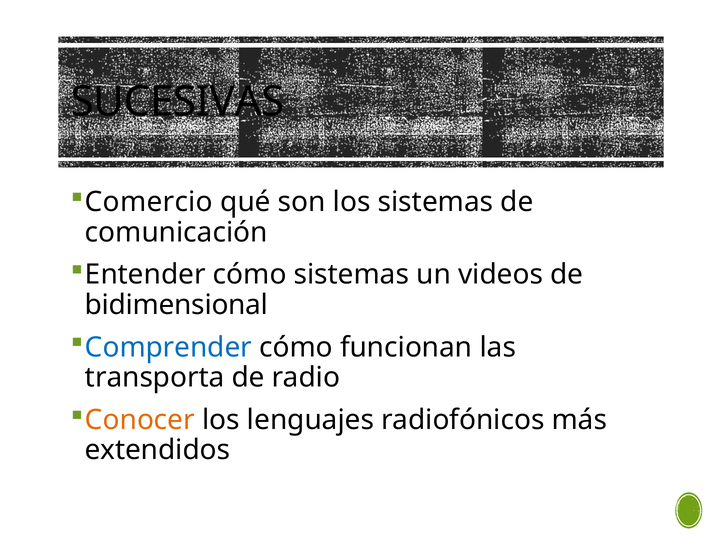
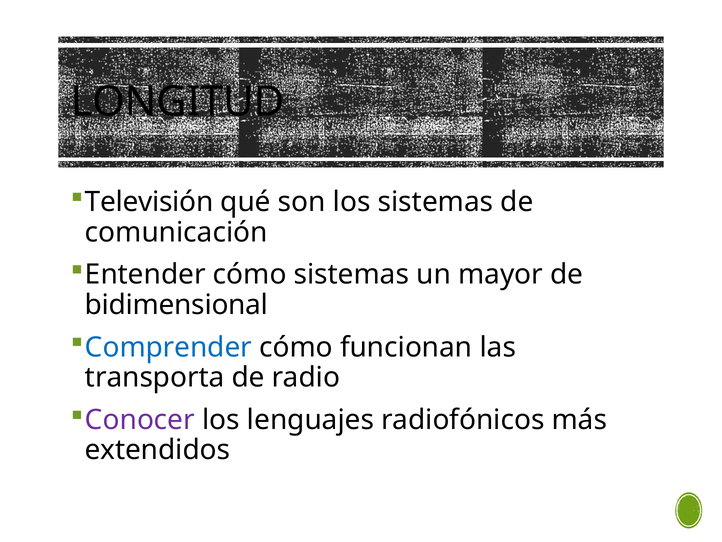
SUCESIVAS: SUCESIVAS -> LONGITUD
Comercio: Comercio -> Televisión
videos: videos -> mayor
Conocer colour: orange -> purple
